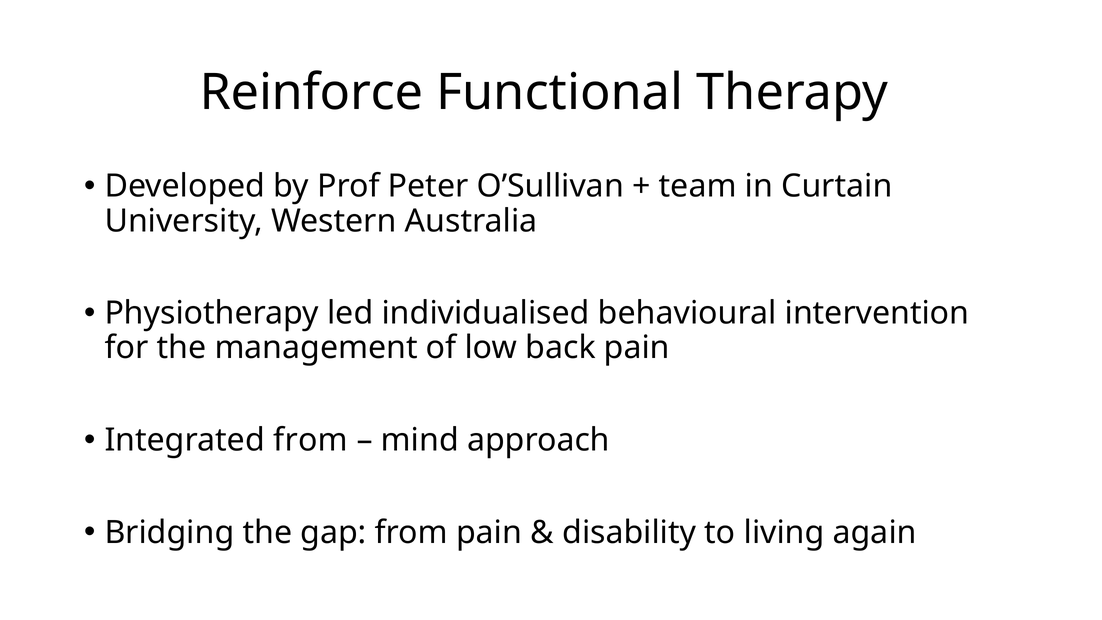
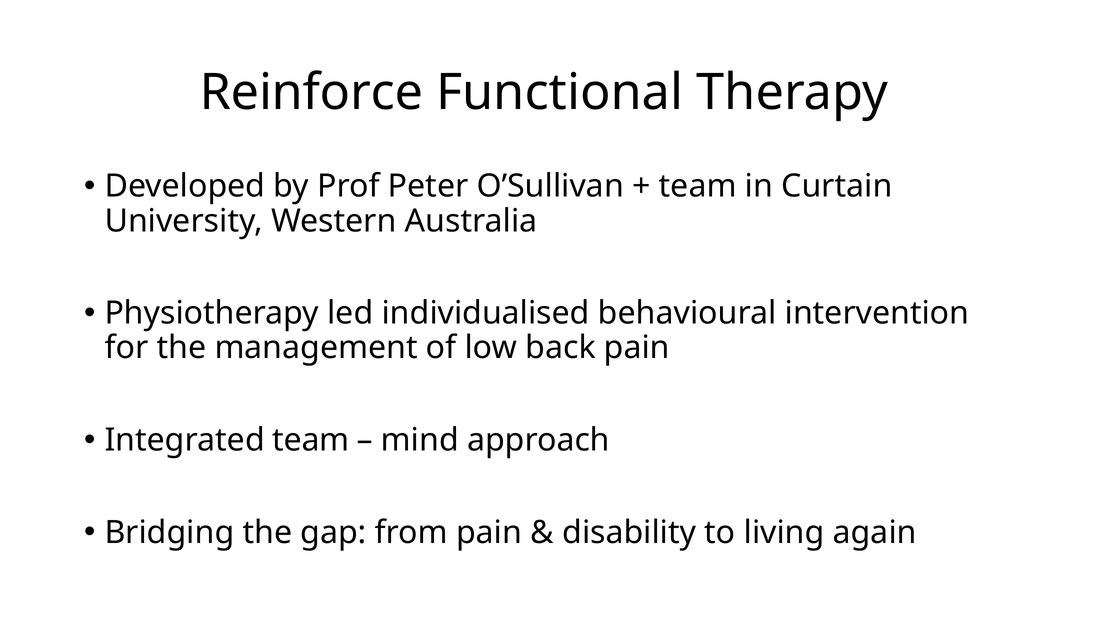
Integrated from: from -> team
